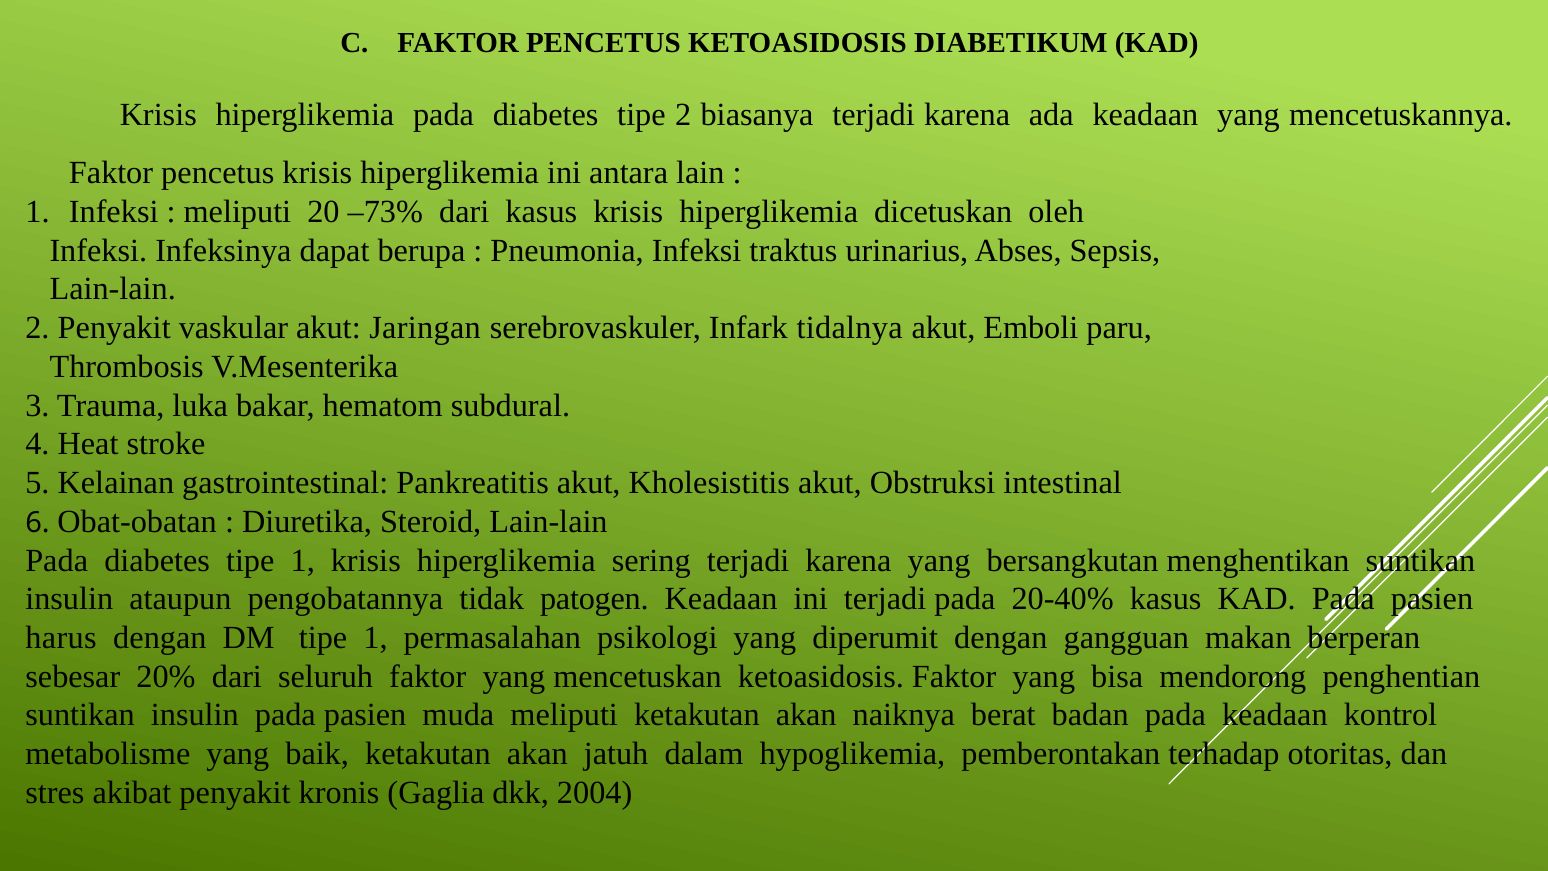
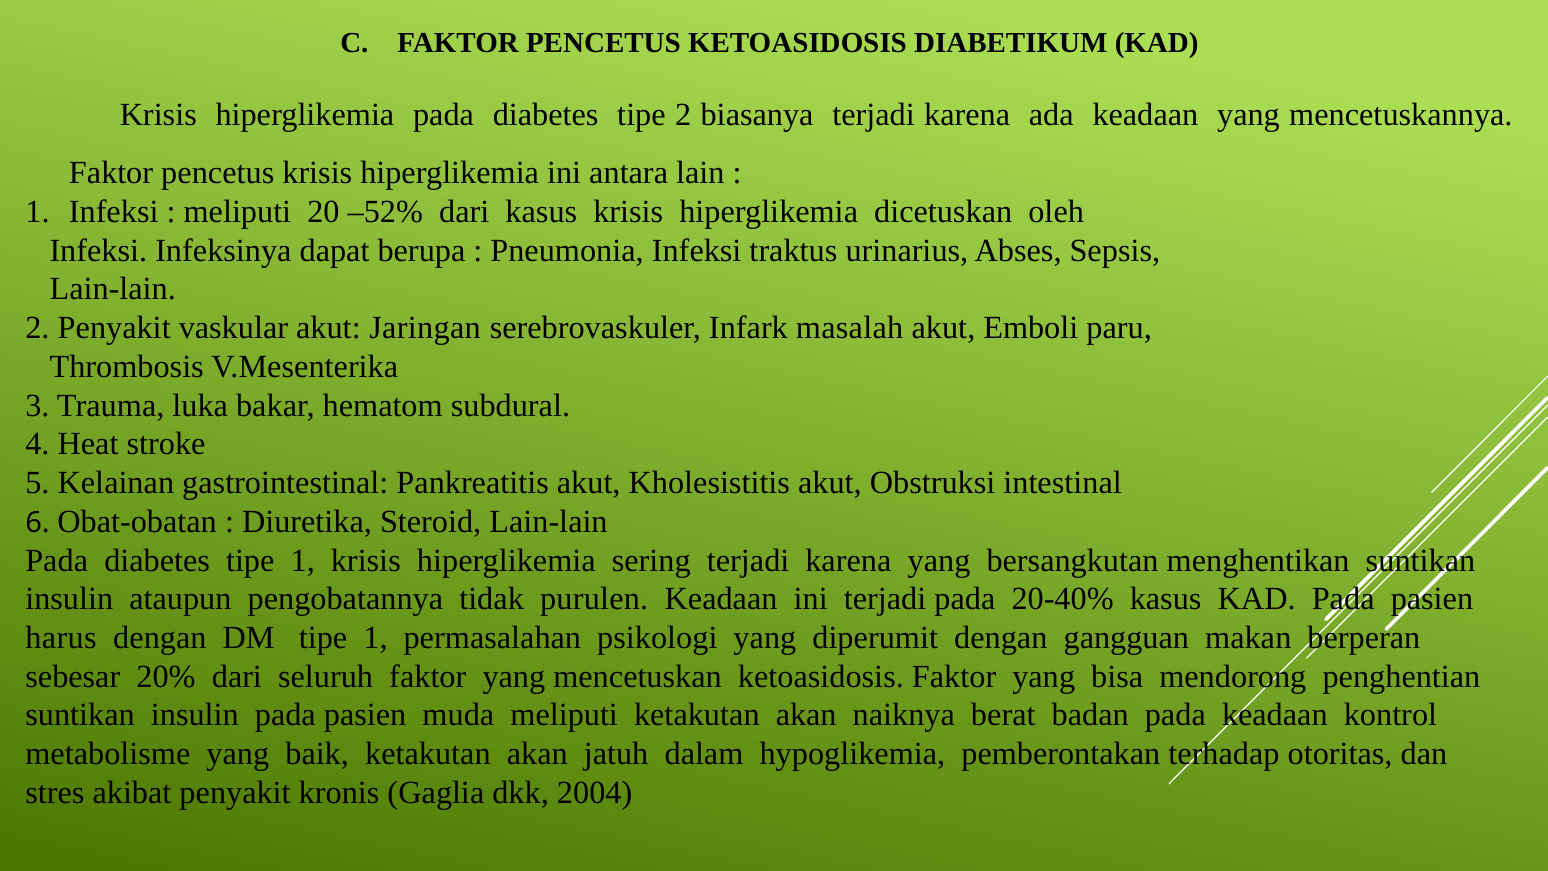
–73%: –73% -> –52%
tidalnya: tidalnya -> masalah
patogen: patogen -> purulen
